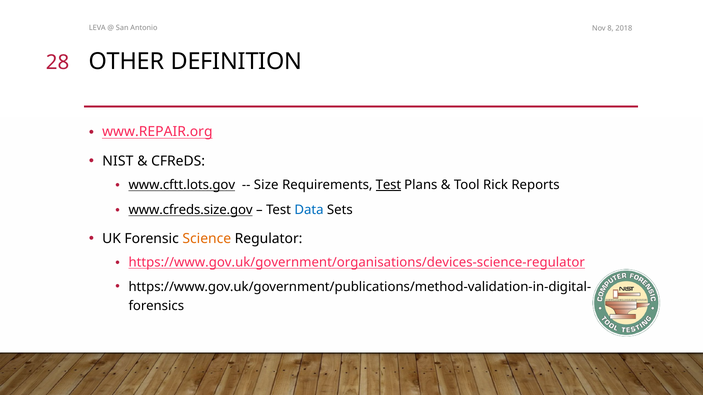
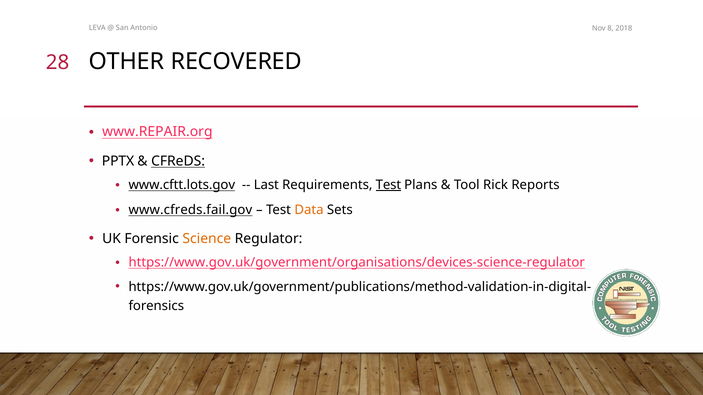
DEFINITION: DEFINITION -> RECOVERED
NIST: NIST -> PPTX
CFReDS underline: none -> present
Size: Size -> Last
www.cfreds.size.gov: www.cfreds.size.gov -> www.cfreds.fail.gov
Data colour: blue -> orange
